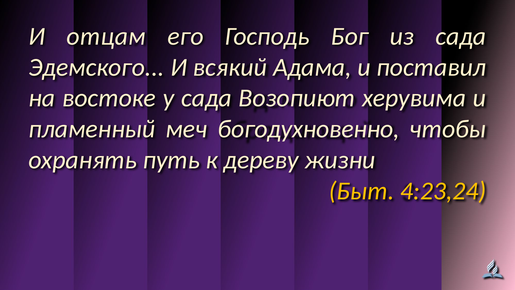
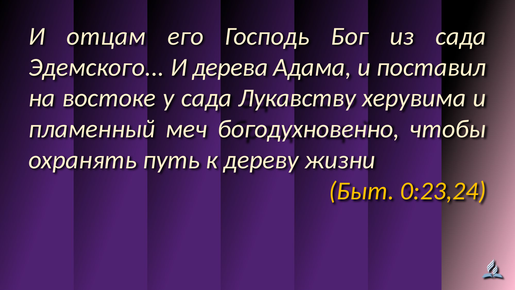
всякий: всякий -> дерева
Возопиют: Возопиют -> Лукавству
4:23,24: 4:23,24 -> 0:23,24
